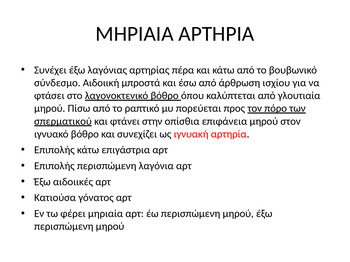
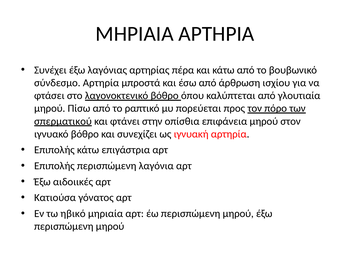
σύνδεσμο Αιδοιική: Αιδοιική -> Αρτηρία
φέρει: φέρει -> ηβικό
